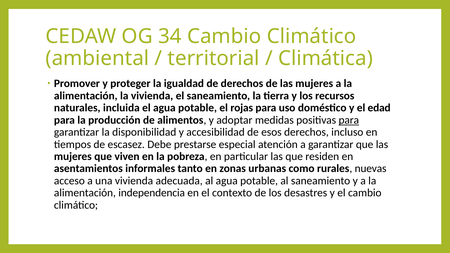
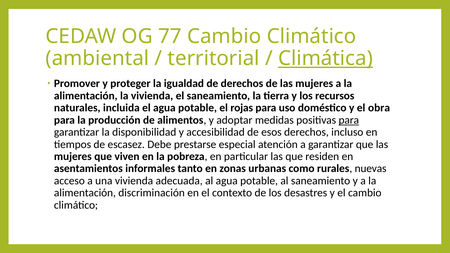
34: 34 -> 77
Climática underline: none -> present
edad: edad -> obra
independencia: independencia -> discriminación
